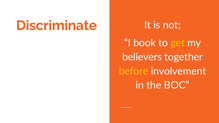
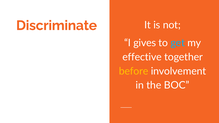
book: book -> gives
get colour: yellow -> light blue
believers: believers -> effective
